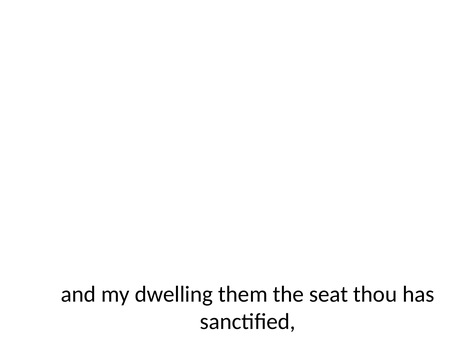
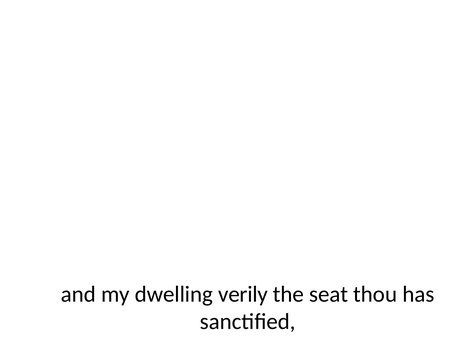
them: them -> verily
